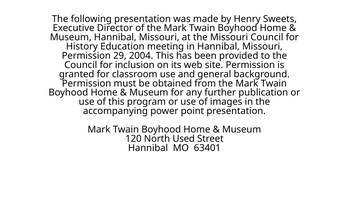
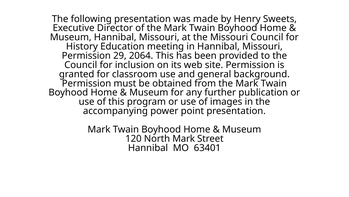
2004: 2004 -> 2064
North Used: Used -> Mark
